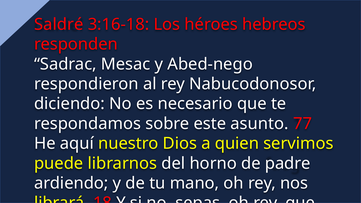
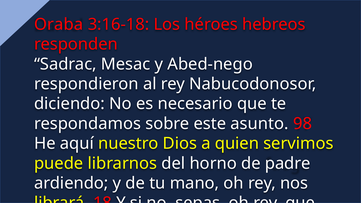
Saldré: Saldré -> Oraba
77: 77 -> 98
